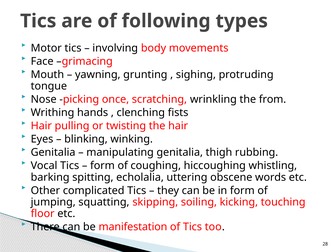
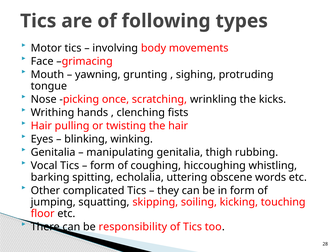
from: from -> kicks
manifestation: manifestation -> responsibility
